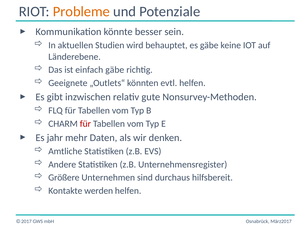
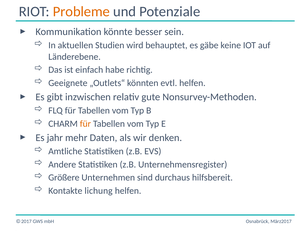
einfach gäbe: gäbe -> habe
für at (85, 124) colour: red -> orange
werden: werden -> lichung
